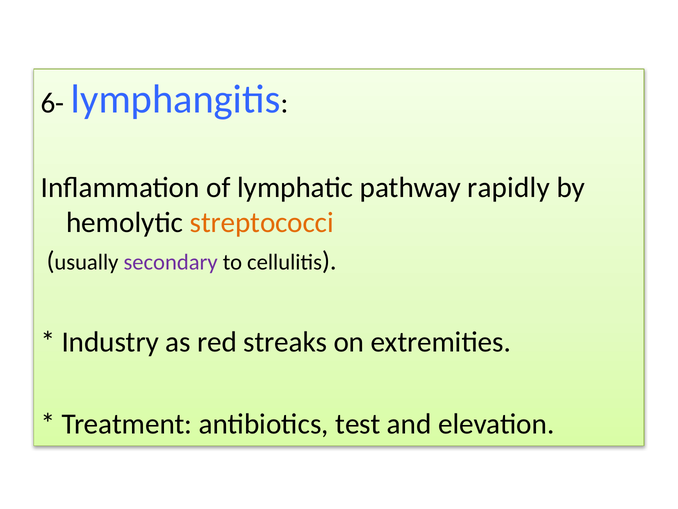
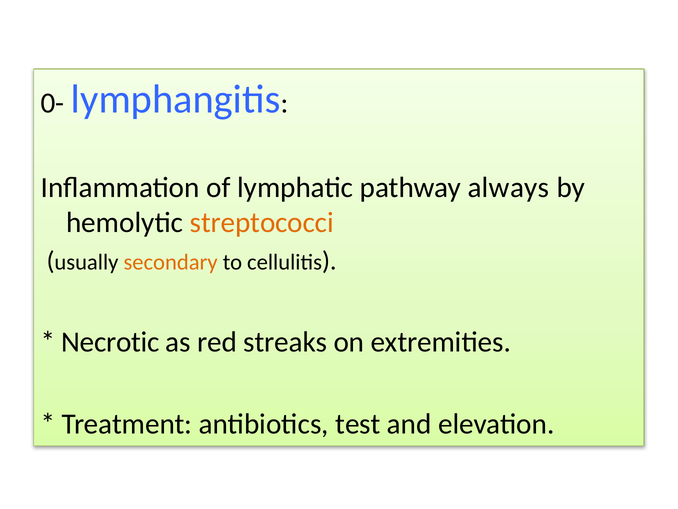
6-: 6- -> 0-
rapidly: rapidly -> always
secondary colour: purple -> orange
Industry: Industry -> Necrotic
